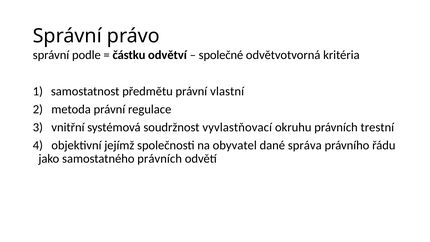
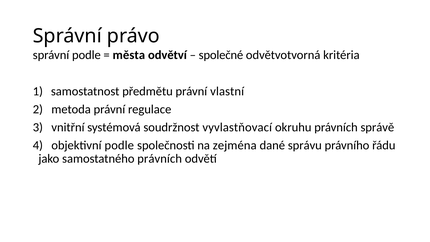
částku: částku -> města
trestní: trestní -> správě
objektivní jejímž: jejímž -> podle
obyvatel: obyvatel -> zejména
správa: správa -> správu
